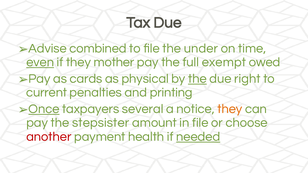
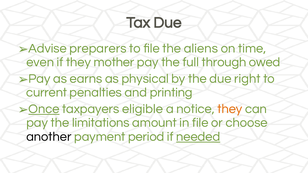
combined: combined -> preparers
under: under -> aliens
even underline: present -> none
exempt: exempt -> through
cards: cards -> earns
the at (197, 79) underline: present -> none
several: several -> eligible
stepsister: stepsister -> limitations
another colour: red -> black
health: health -> period
